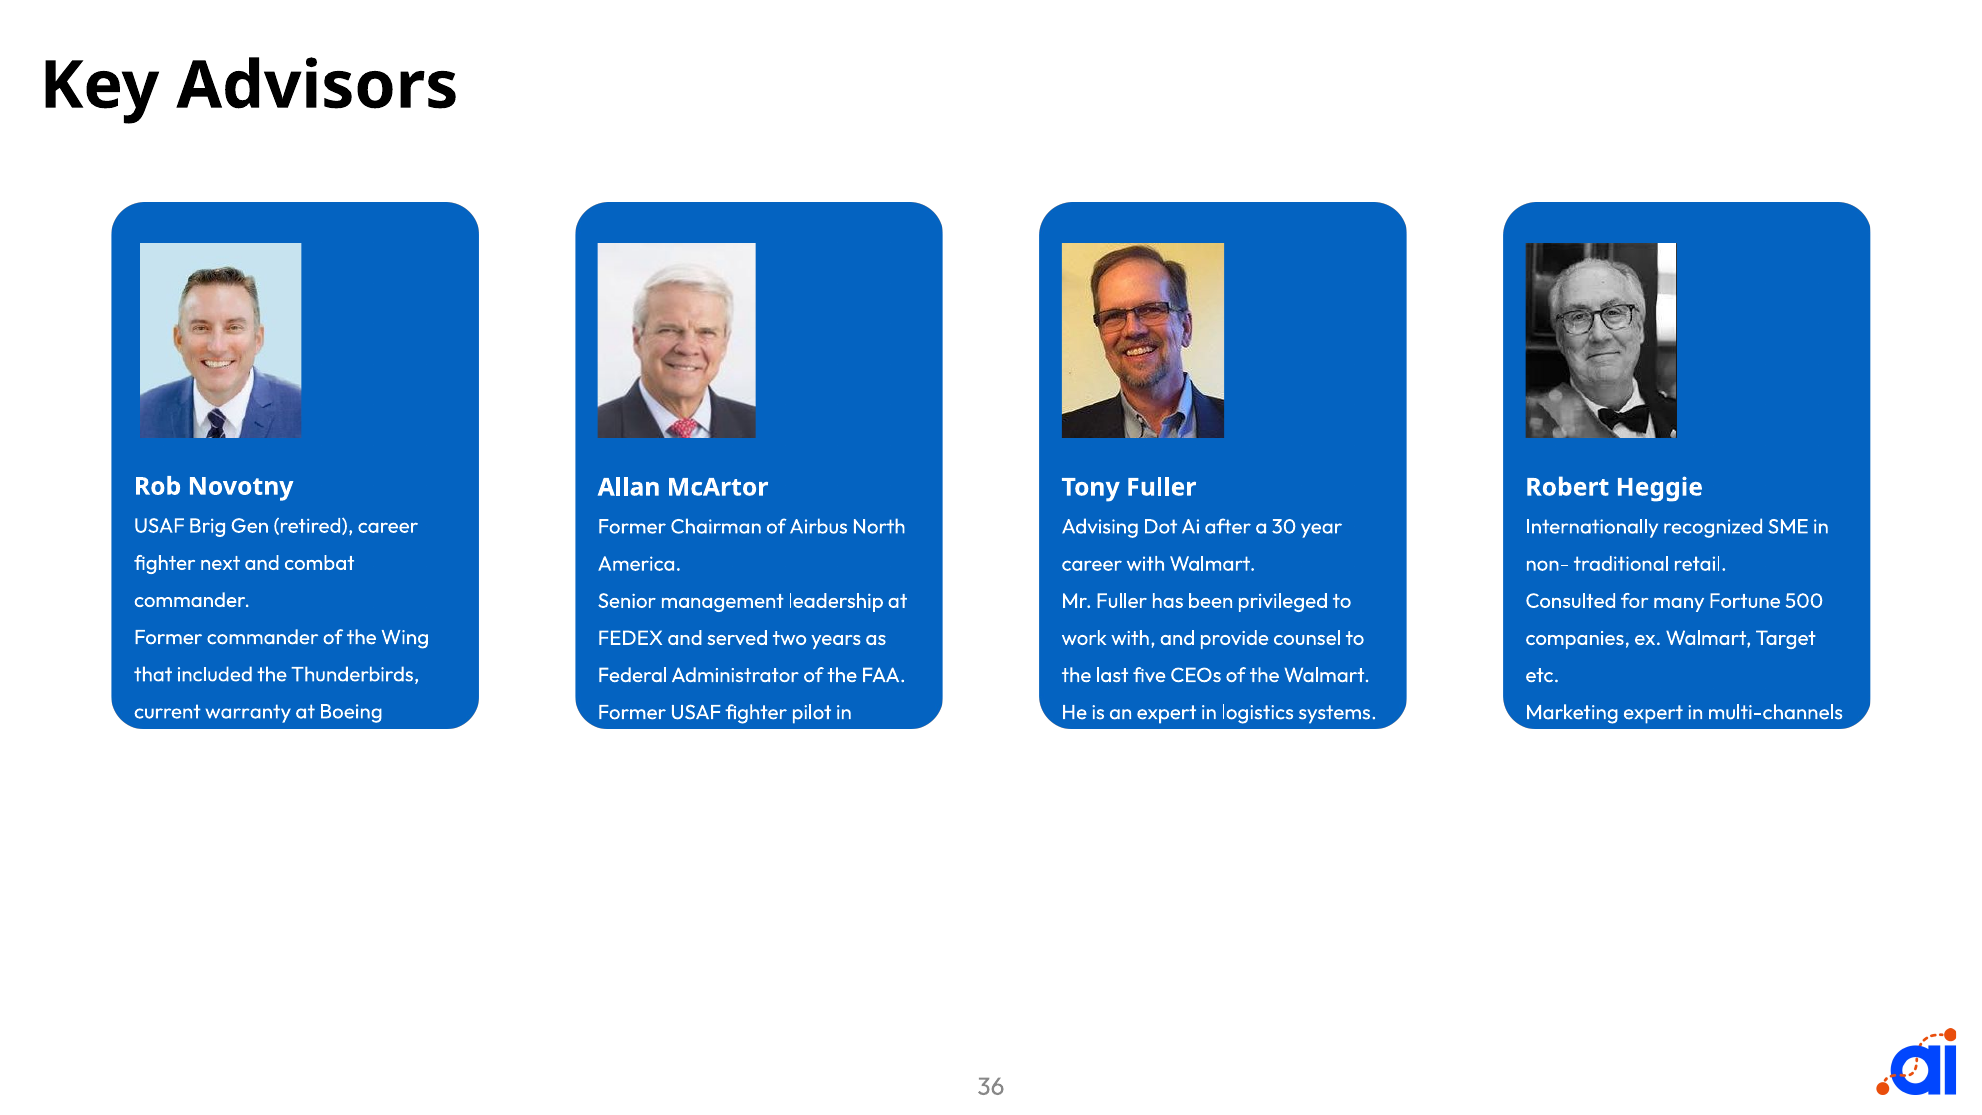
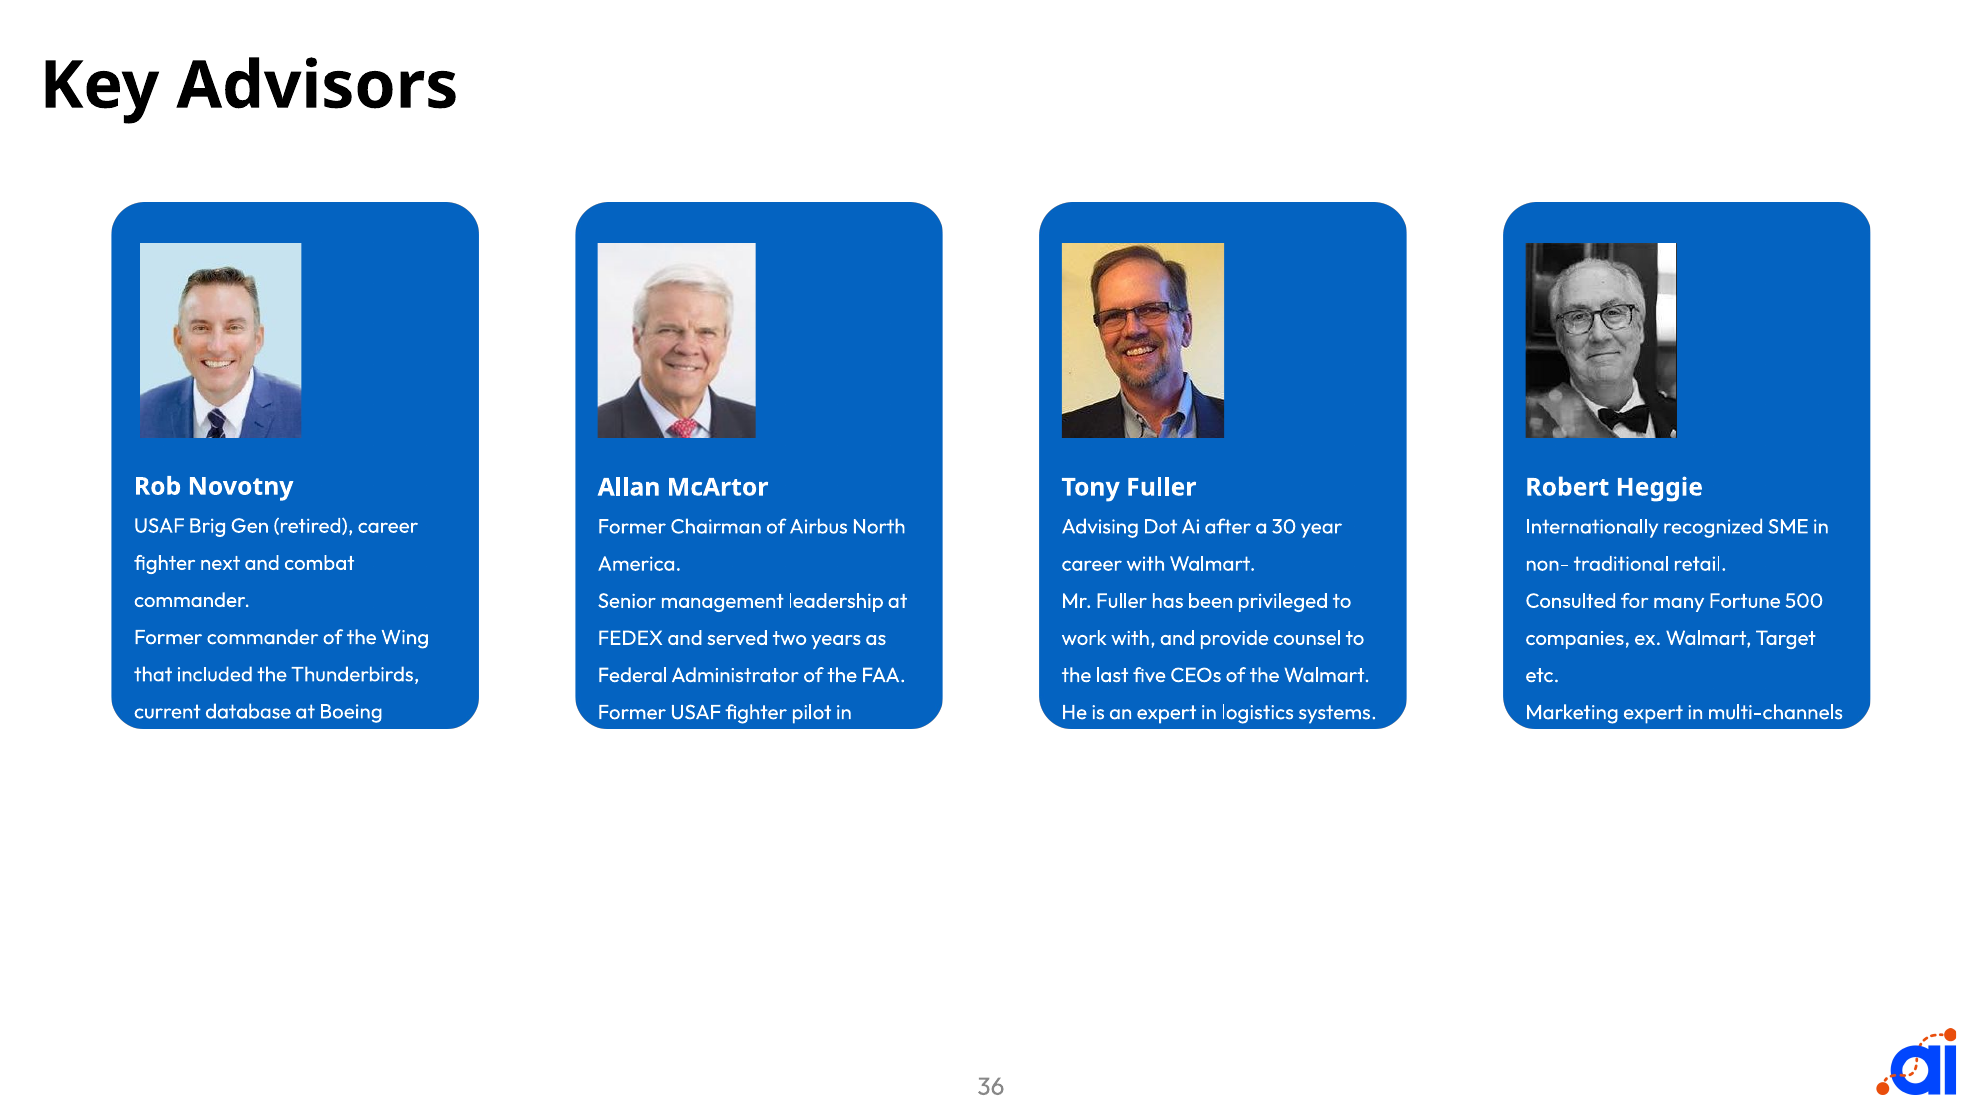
warranty: warranty -> database
